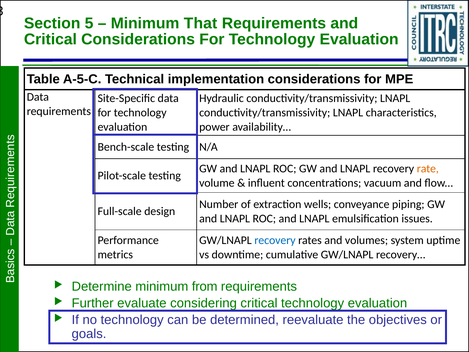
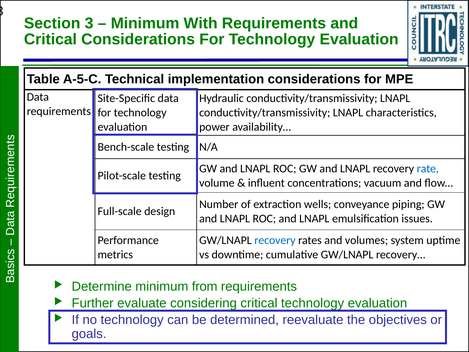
5: 5 -> 3
That: That -> With
rate colour: orange -> blue
